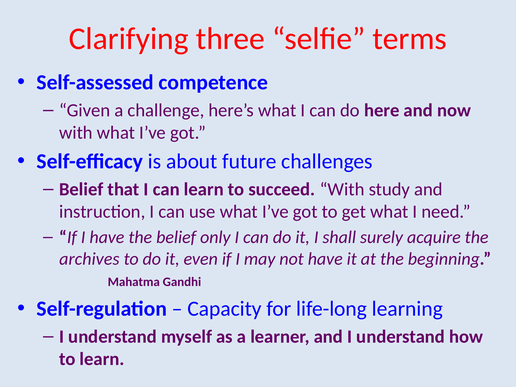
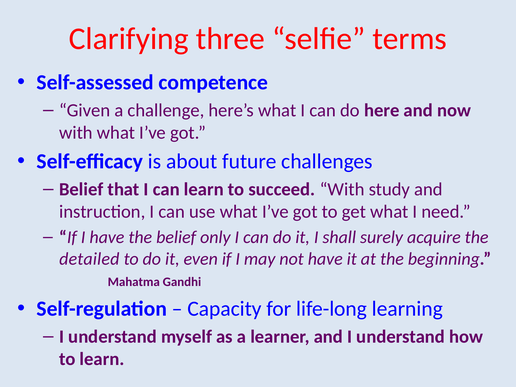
archives: archives -> detailed
